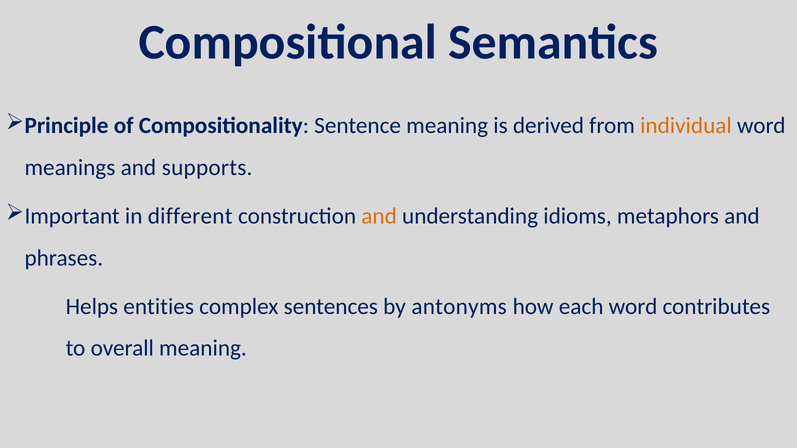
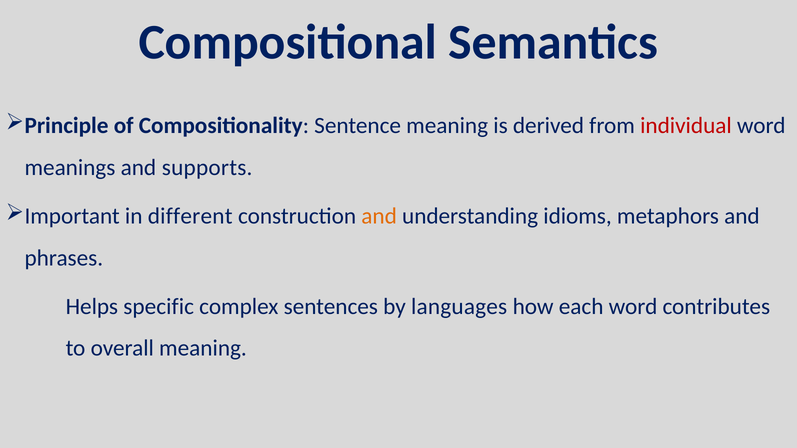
individual colour: orange -> red
entities: entities -> specific
antonyms: antonyms -> languages
